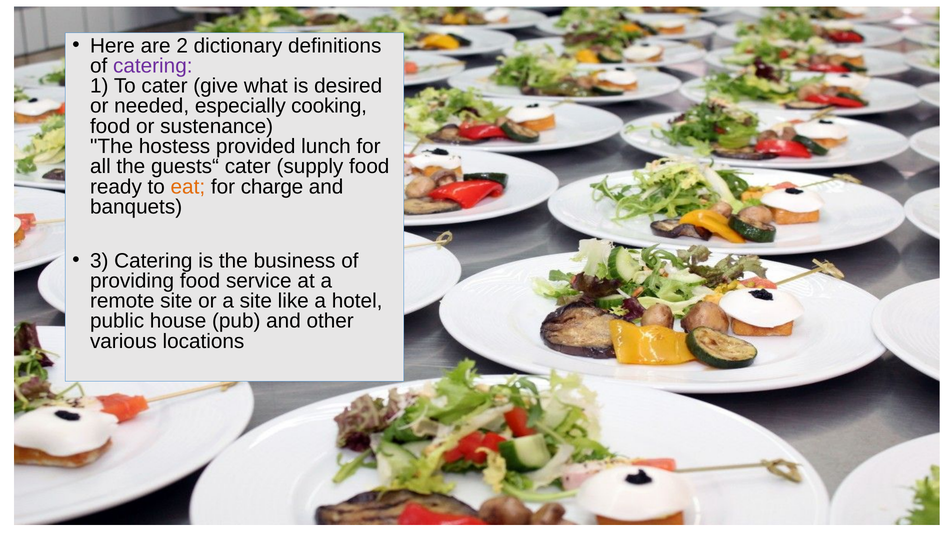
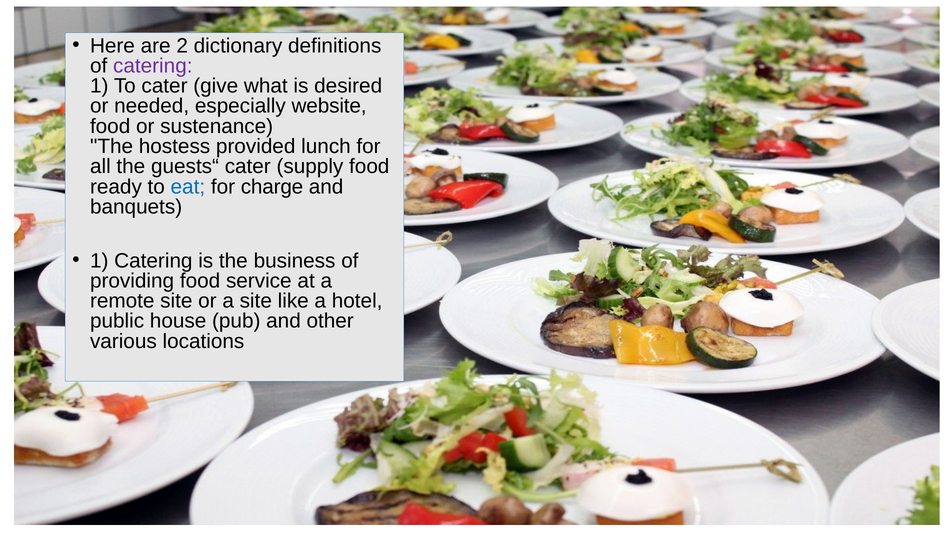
cooking: cooking -> website
eat colour: orange -> blue
3 at (99, 261): 3 -> 1
